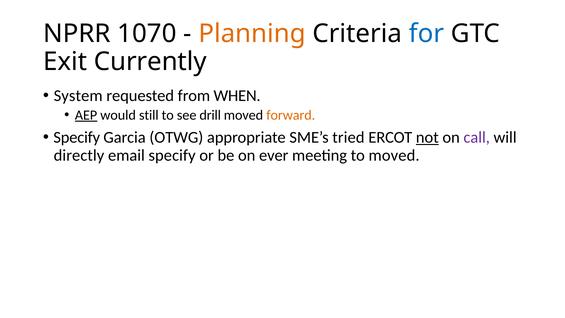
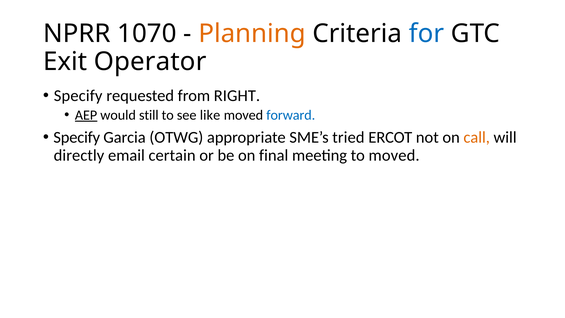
Currently: Currently -> Operator
System at (78, 96): System -> Specify
WHEN: WHEN -> RIGHT
drill: drill -> like
forward colour: orange -> blue
not underline: present -> none
call colour: purple -> orange
email specify: specify -> certain
ever: ever -> final
